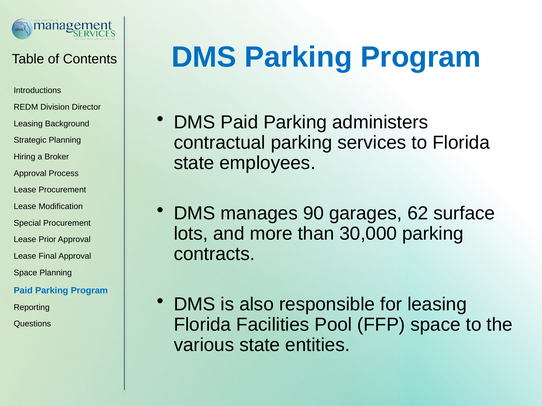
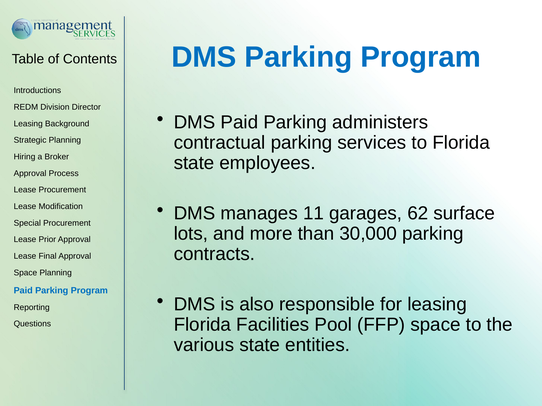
90: 90 -> 11
